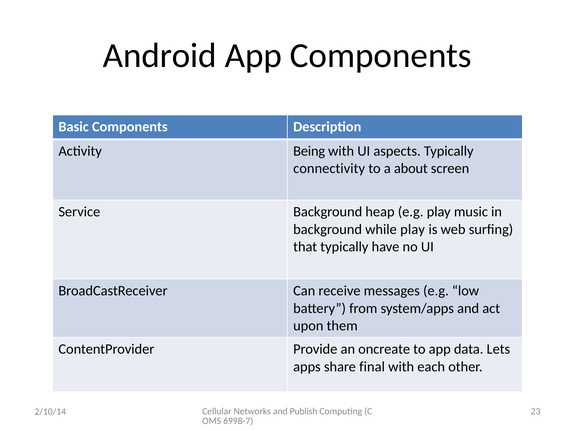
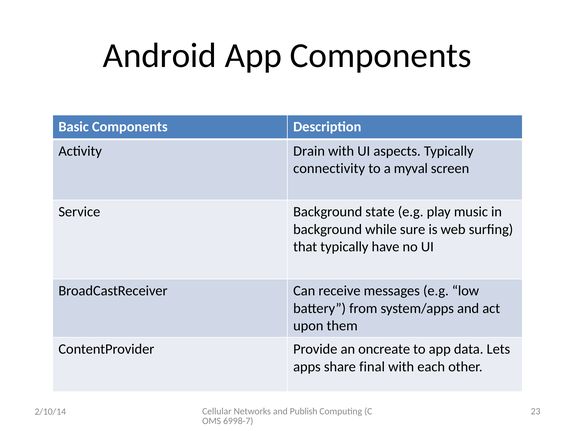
Being: Being -> Drain
about: about -> myval
heap: heap -> state
while play: play -> sure
